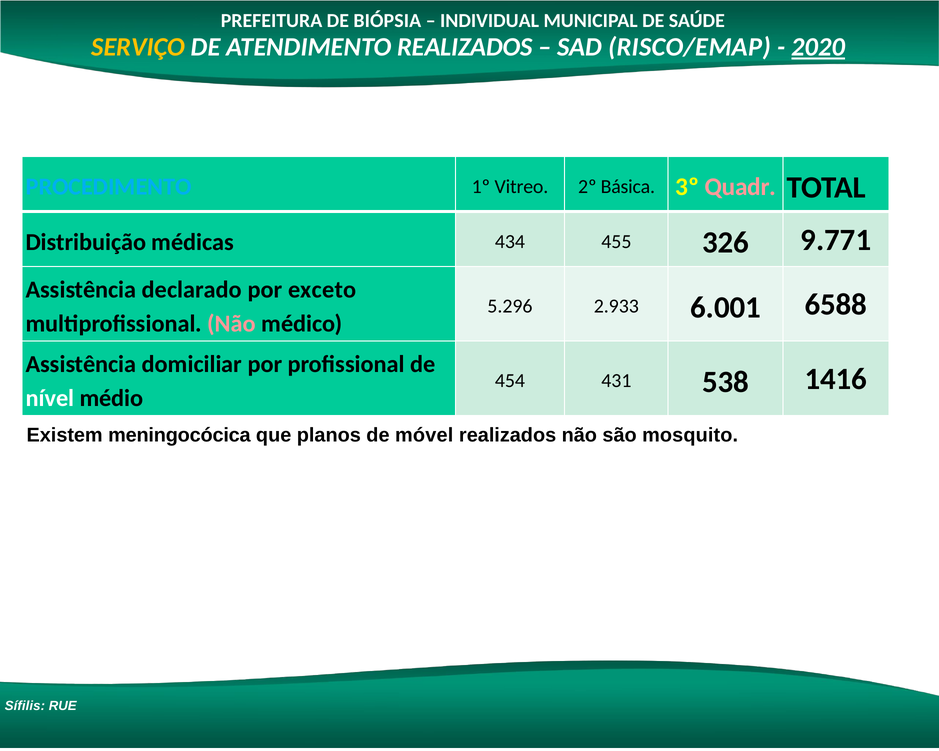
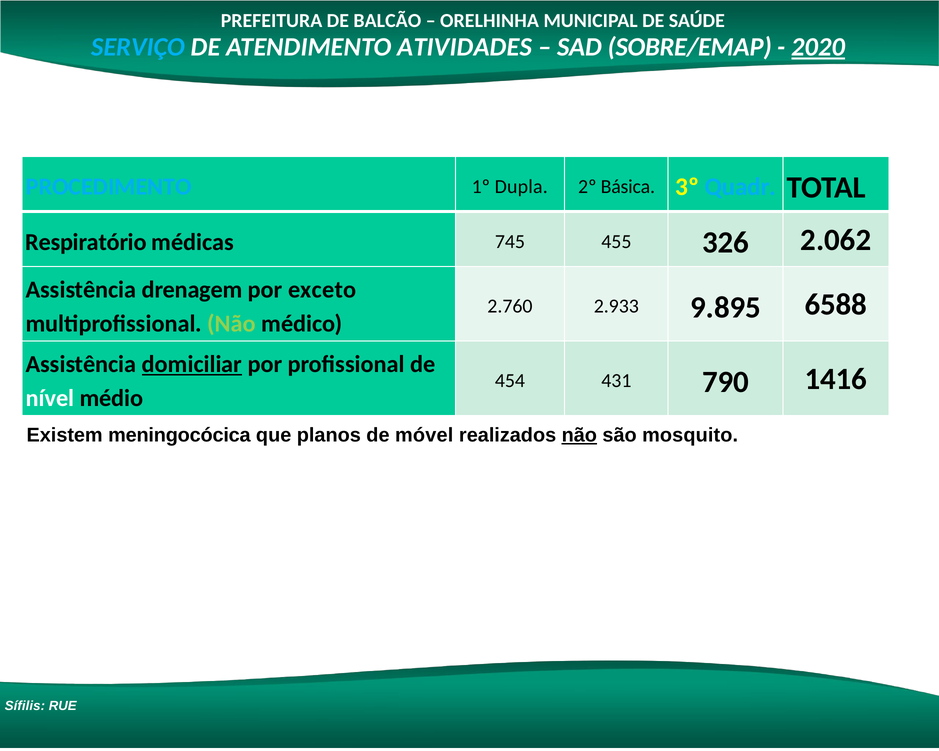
BIÓPSIA: BIÓPSIA -> BALCÃO
INDIVIDUAL: INDIVIDUAL -> ORELHINHA
SERVIÇO colour: yellow -> light blue
ATENDIMENTO REALIZADOS: REALIZADOS -> ATIVIDADES
RISCO/EMAP: RISCO/EMAP -> SOBRE/EMAP
Vitreo: Vitreo -> Dupla
Quadr colour: pink -> light blue
Distribuição: Distribuição -> Respiratório
434: 434 -> 745
9.771: 9.771 -> 2.062
declarado: declarado -> drenagem
5.296: 5.296 -> 2.760
6.001: 6.001 -> 9.895
Não at (232, 324) colour: pink -> light green
domiciliar underline: none -> present
538: 538 -> 790
não at (579, 435) underline: none -> present
